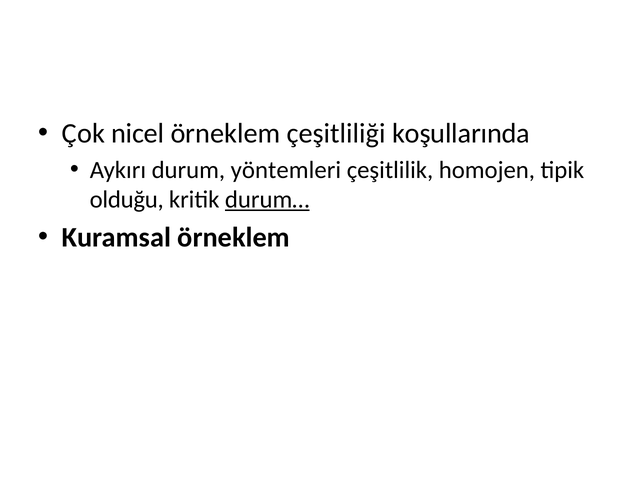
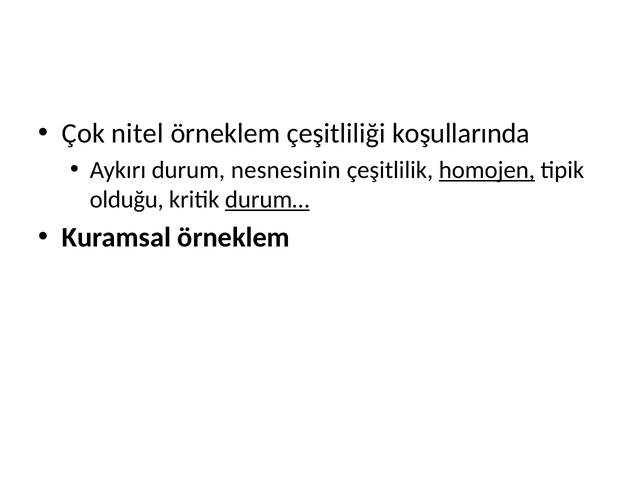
nicel: nicel -> nitel
yöntemleri: yöntemleri -> nesnesinin
homojen underline: none -> present
